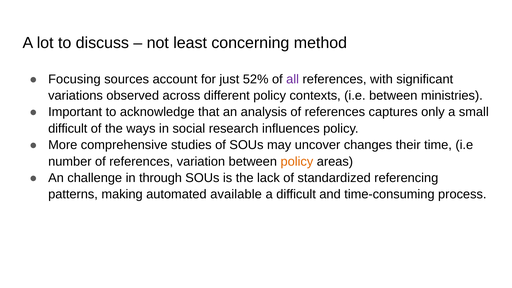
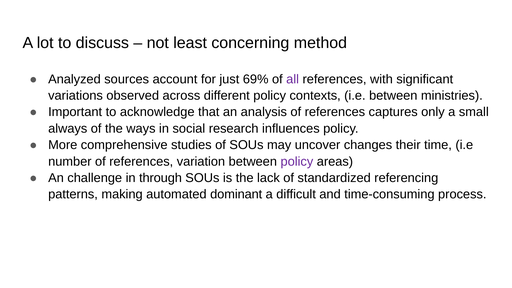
Focusing: Focusing -> Analyzed
52%: 52% -> 69%
difficult at (68, 129): difficult -> always
policy at (297, 162) colour: orange -> purple
available: available -> dominant
